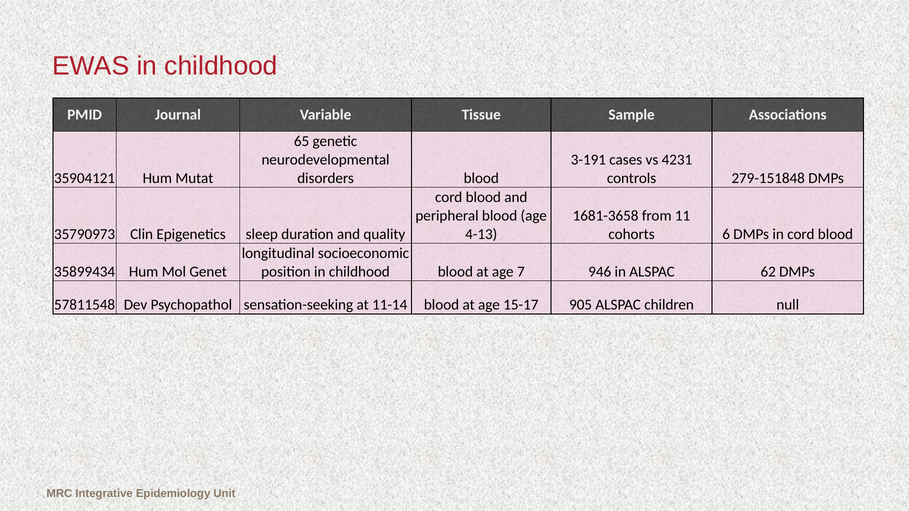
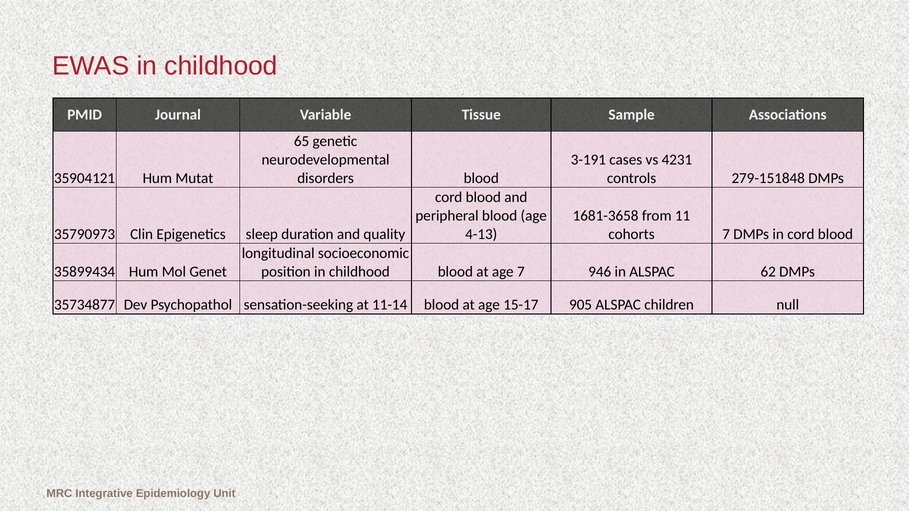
cohorts 6: 6 -> 7
57811548: 57811548 -> 35734877
